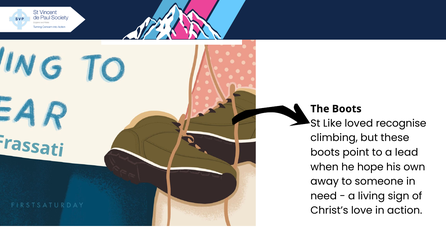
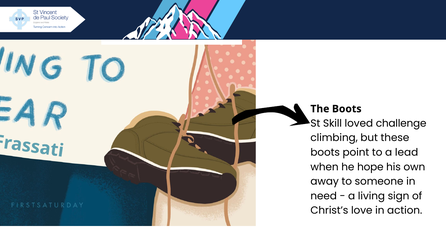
Like: Like -> Skill
recognise: recognise -> challenge
